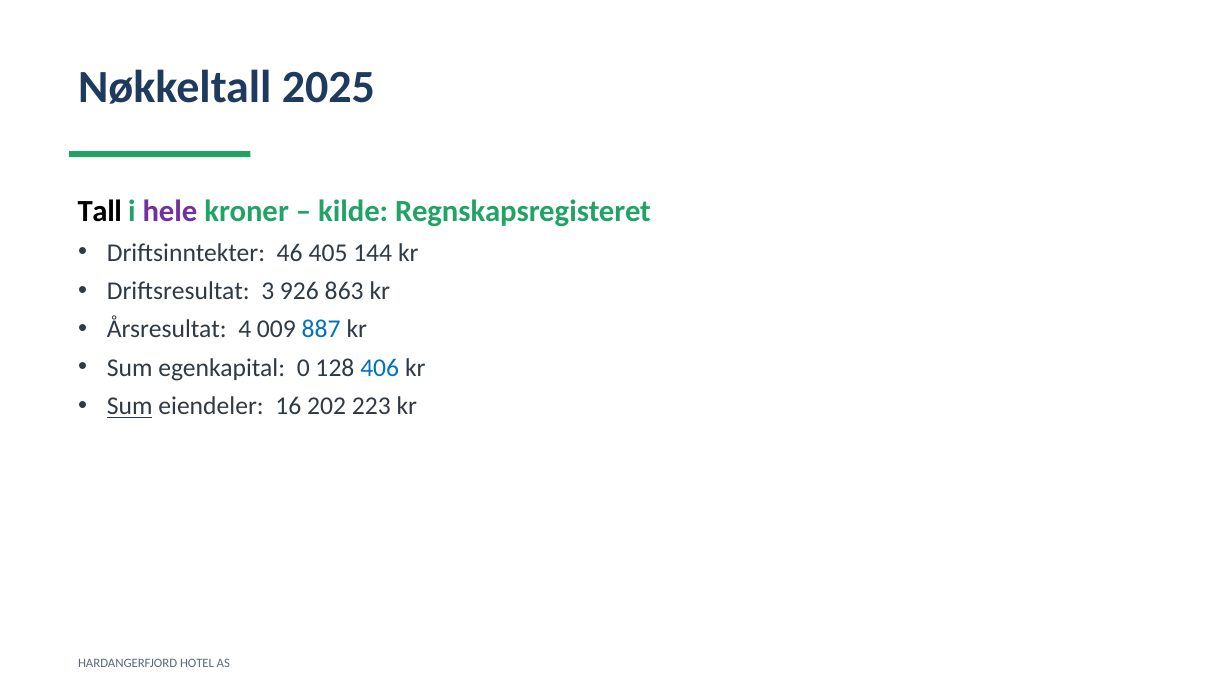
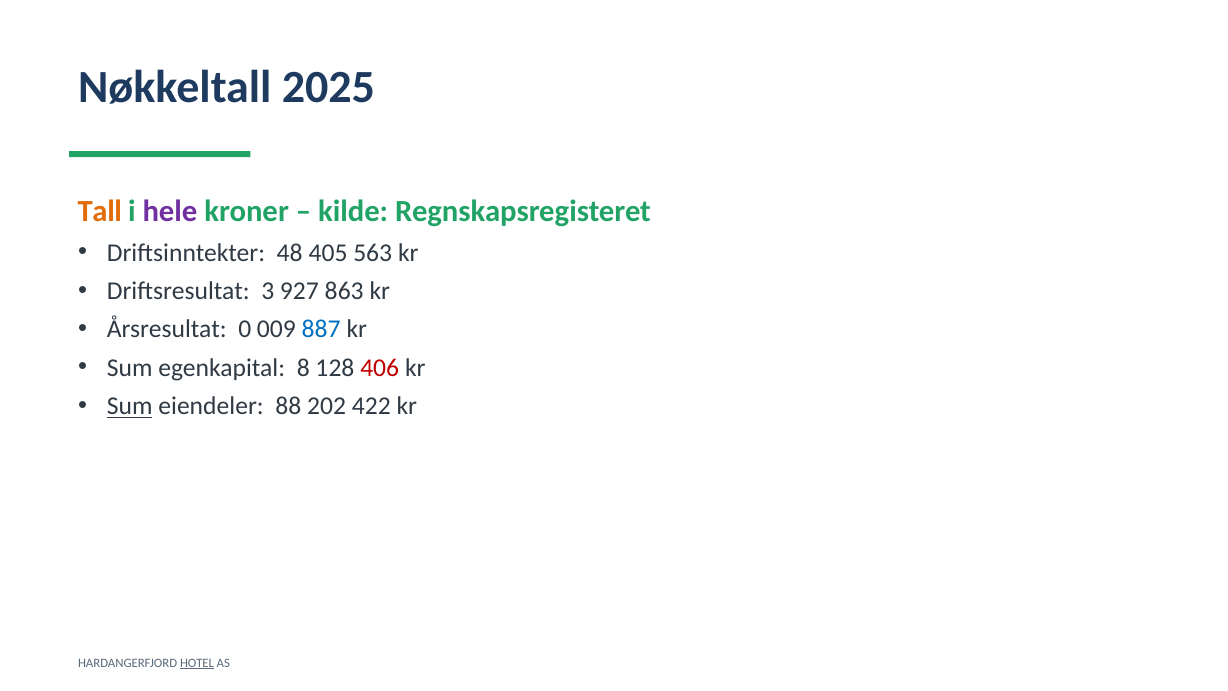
Tall colour: black -> orange
46: 46 -> 48
144: 144 -> 563
926: 926 -> 927
4: 4 -> 0
0: 0 -> 8
406 colour: blue -> red
16: 16 -> 88
223: 223 -> 422
HOTEL underline: none -> present
